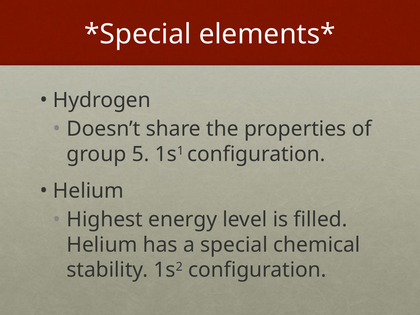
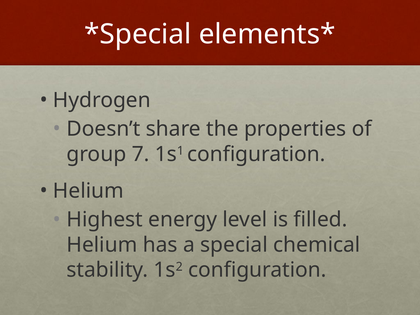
5: 5 -> 7
